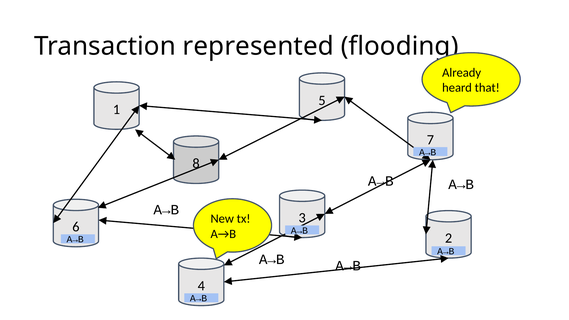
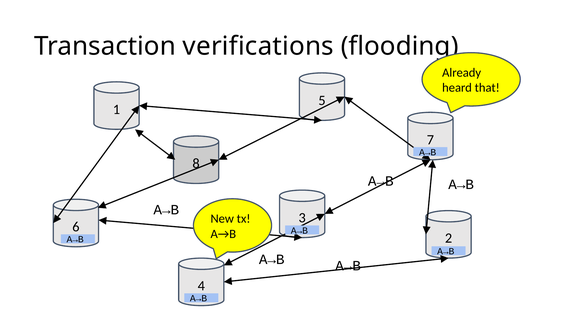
represented: represented -> verifications
